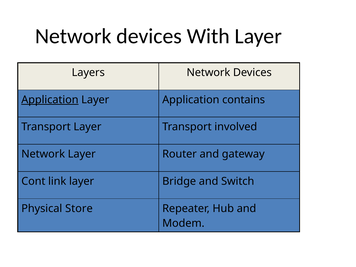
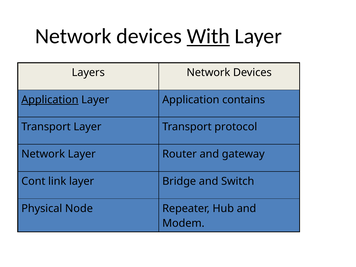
With underline: none -> present
involved: involved -> protocol
Store: Store -> Node
